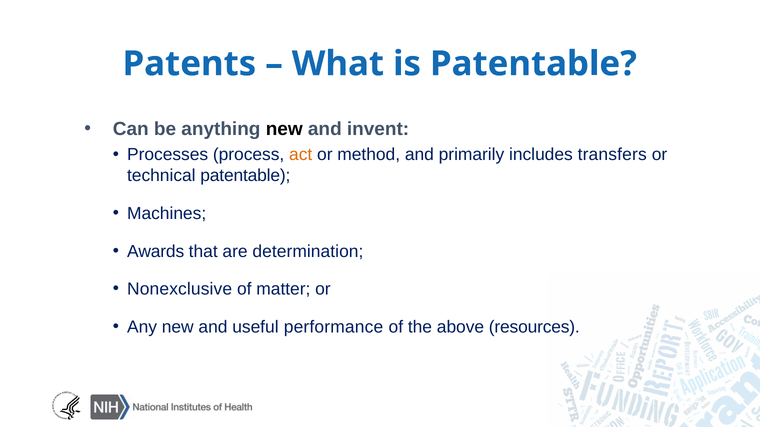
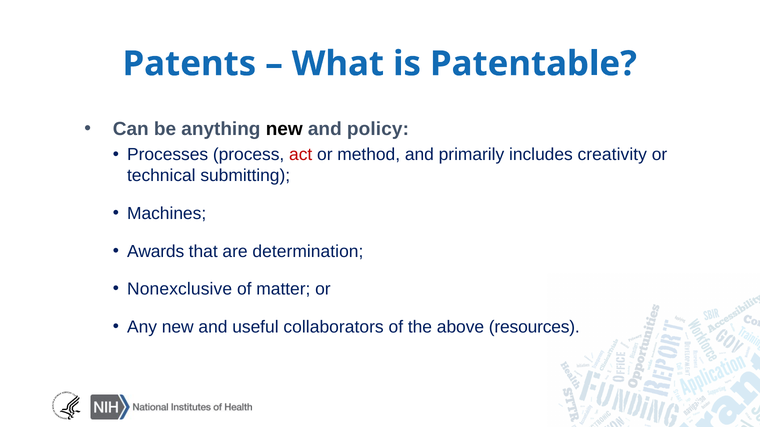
invent: invent -> policy
act colour: orange -> red
transfers: transfers -> creativity
technical patentable: patentable -> submitting
performance: performance -> collaborators
